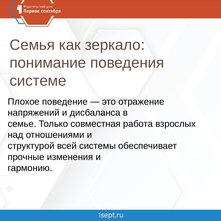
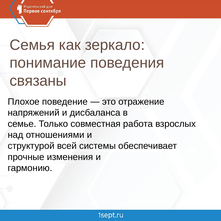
системе: системе -> связаны
